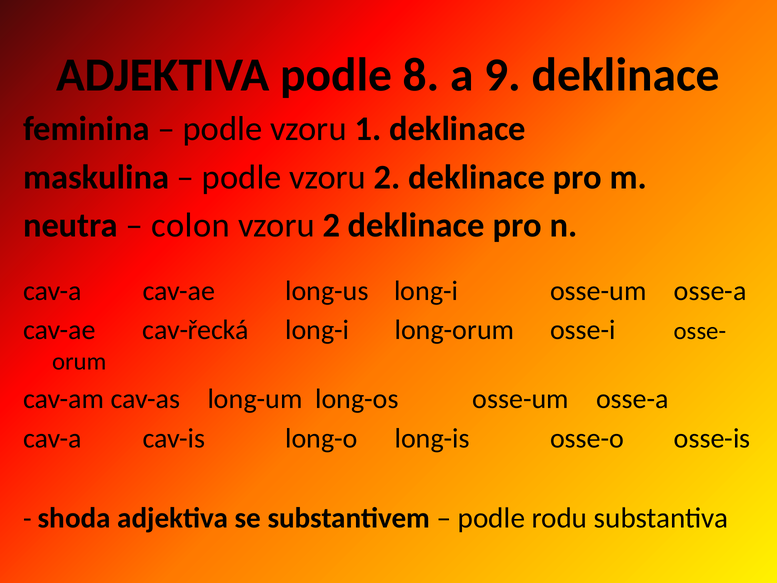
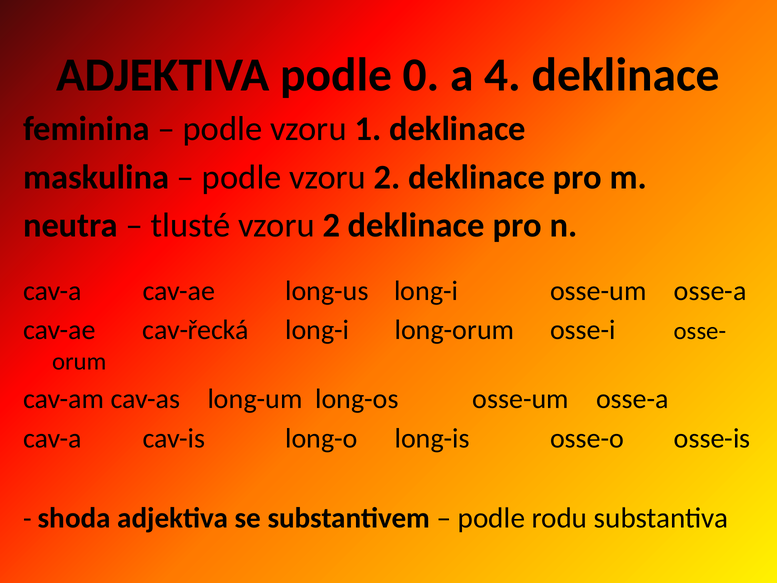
8: 8 -> 0
9: 9 -> 4
colon: colon -> tlusté
